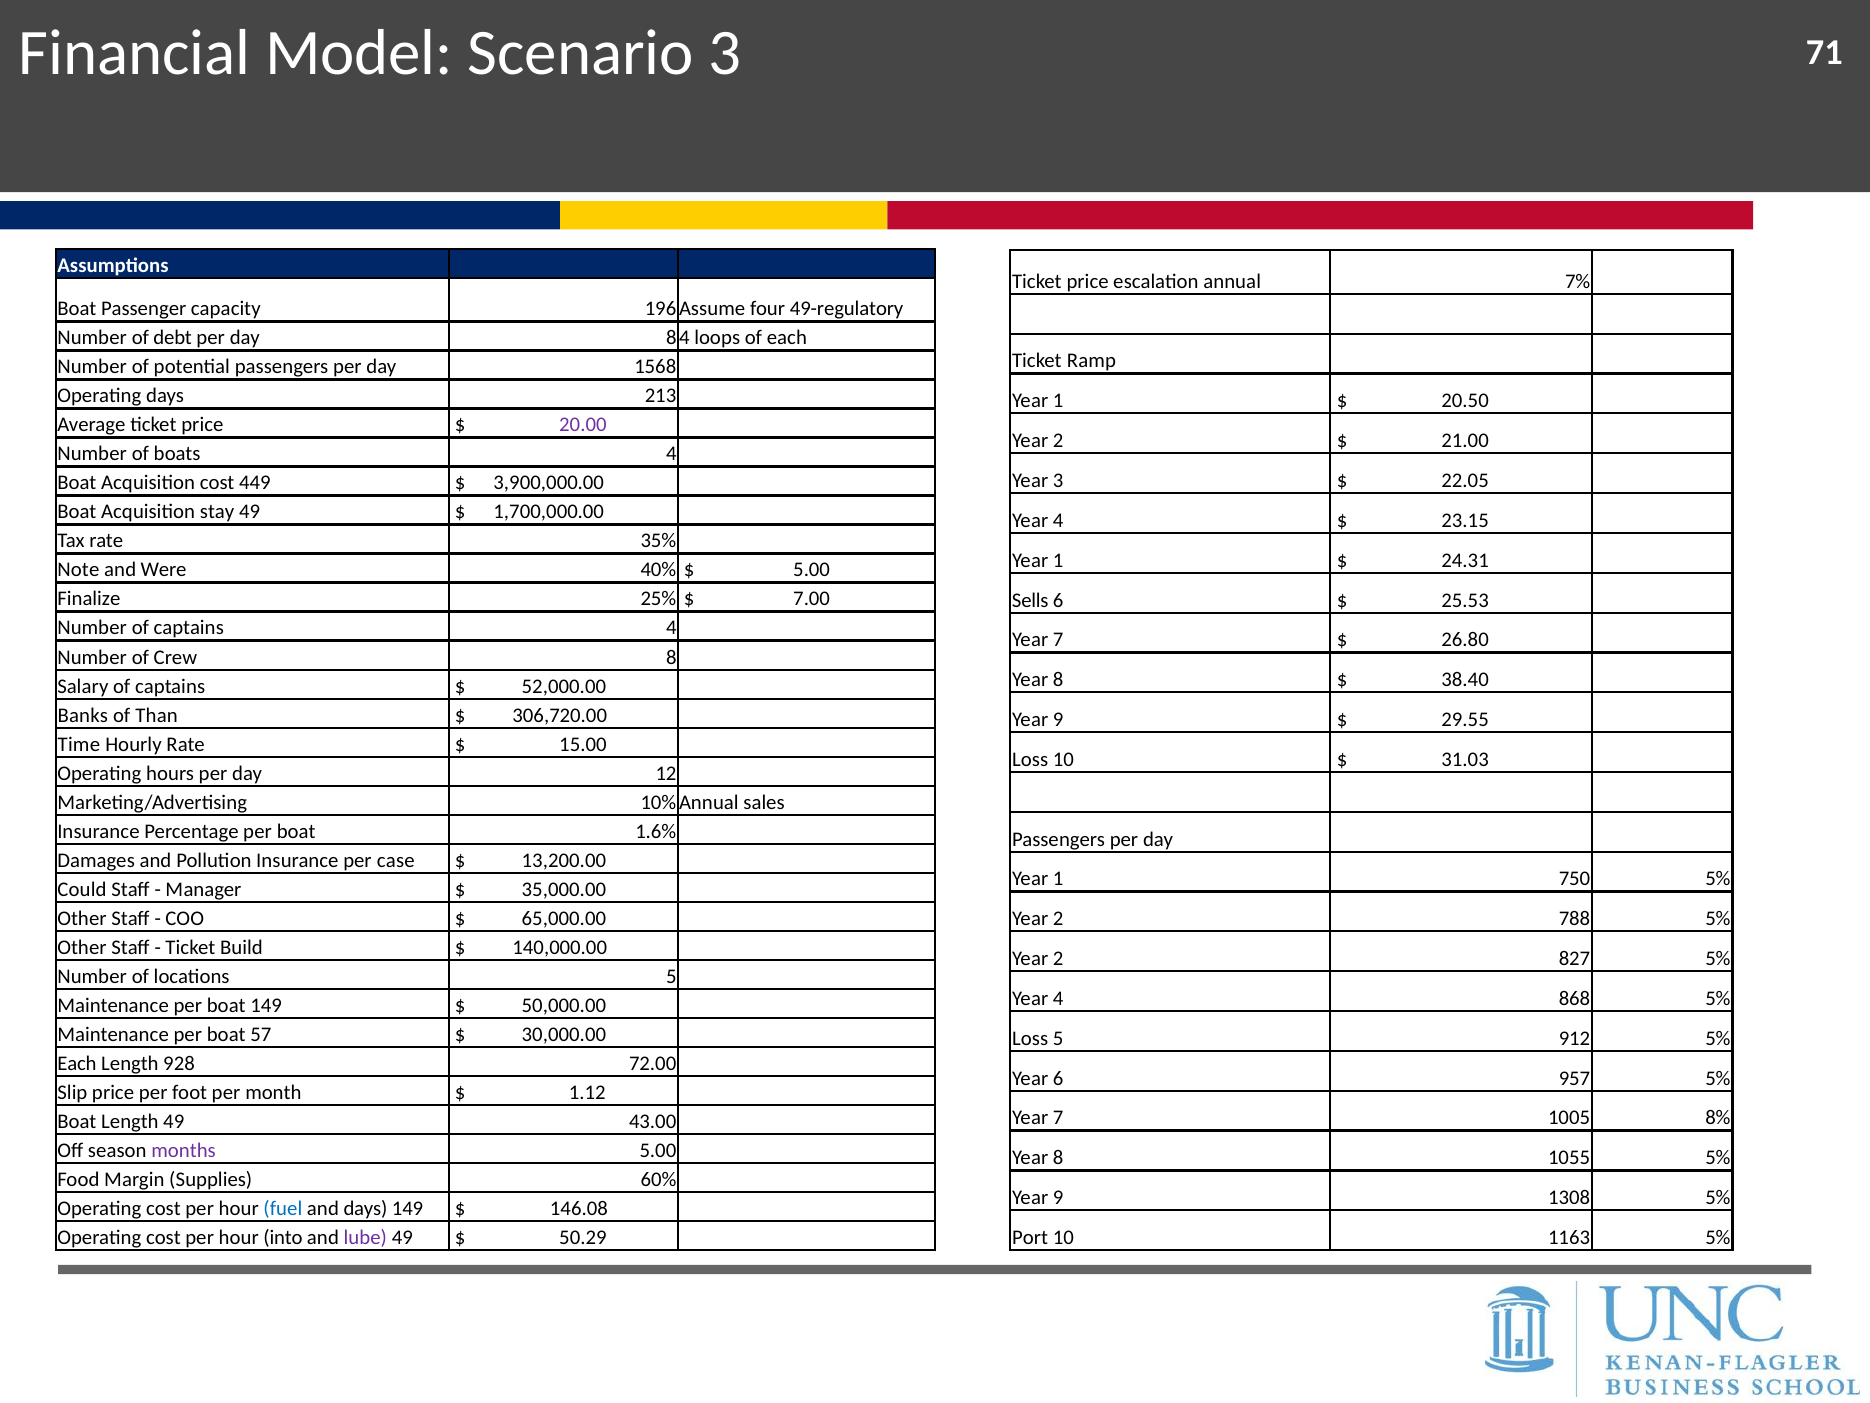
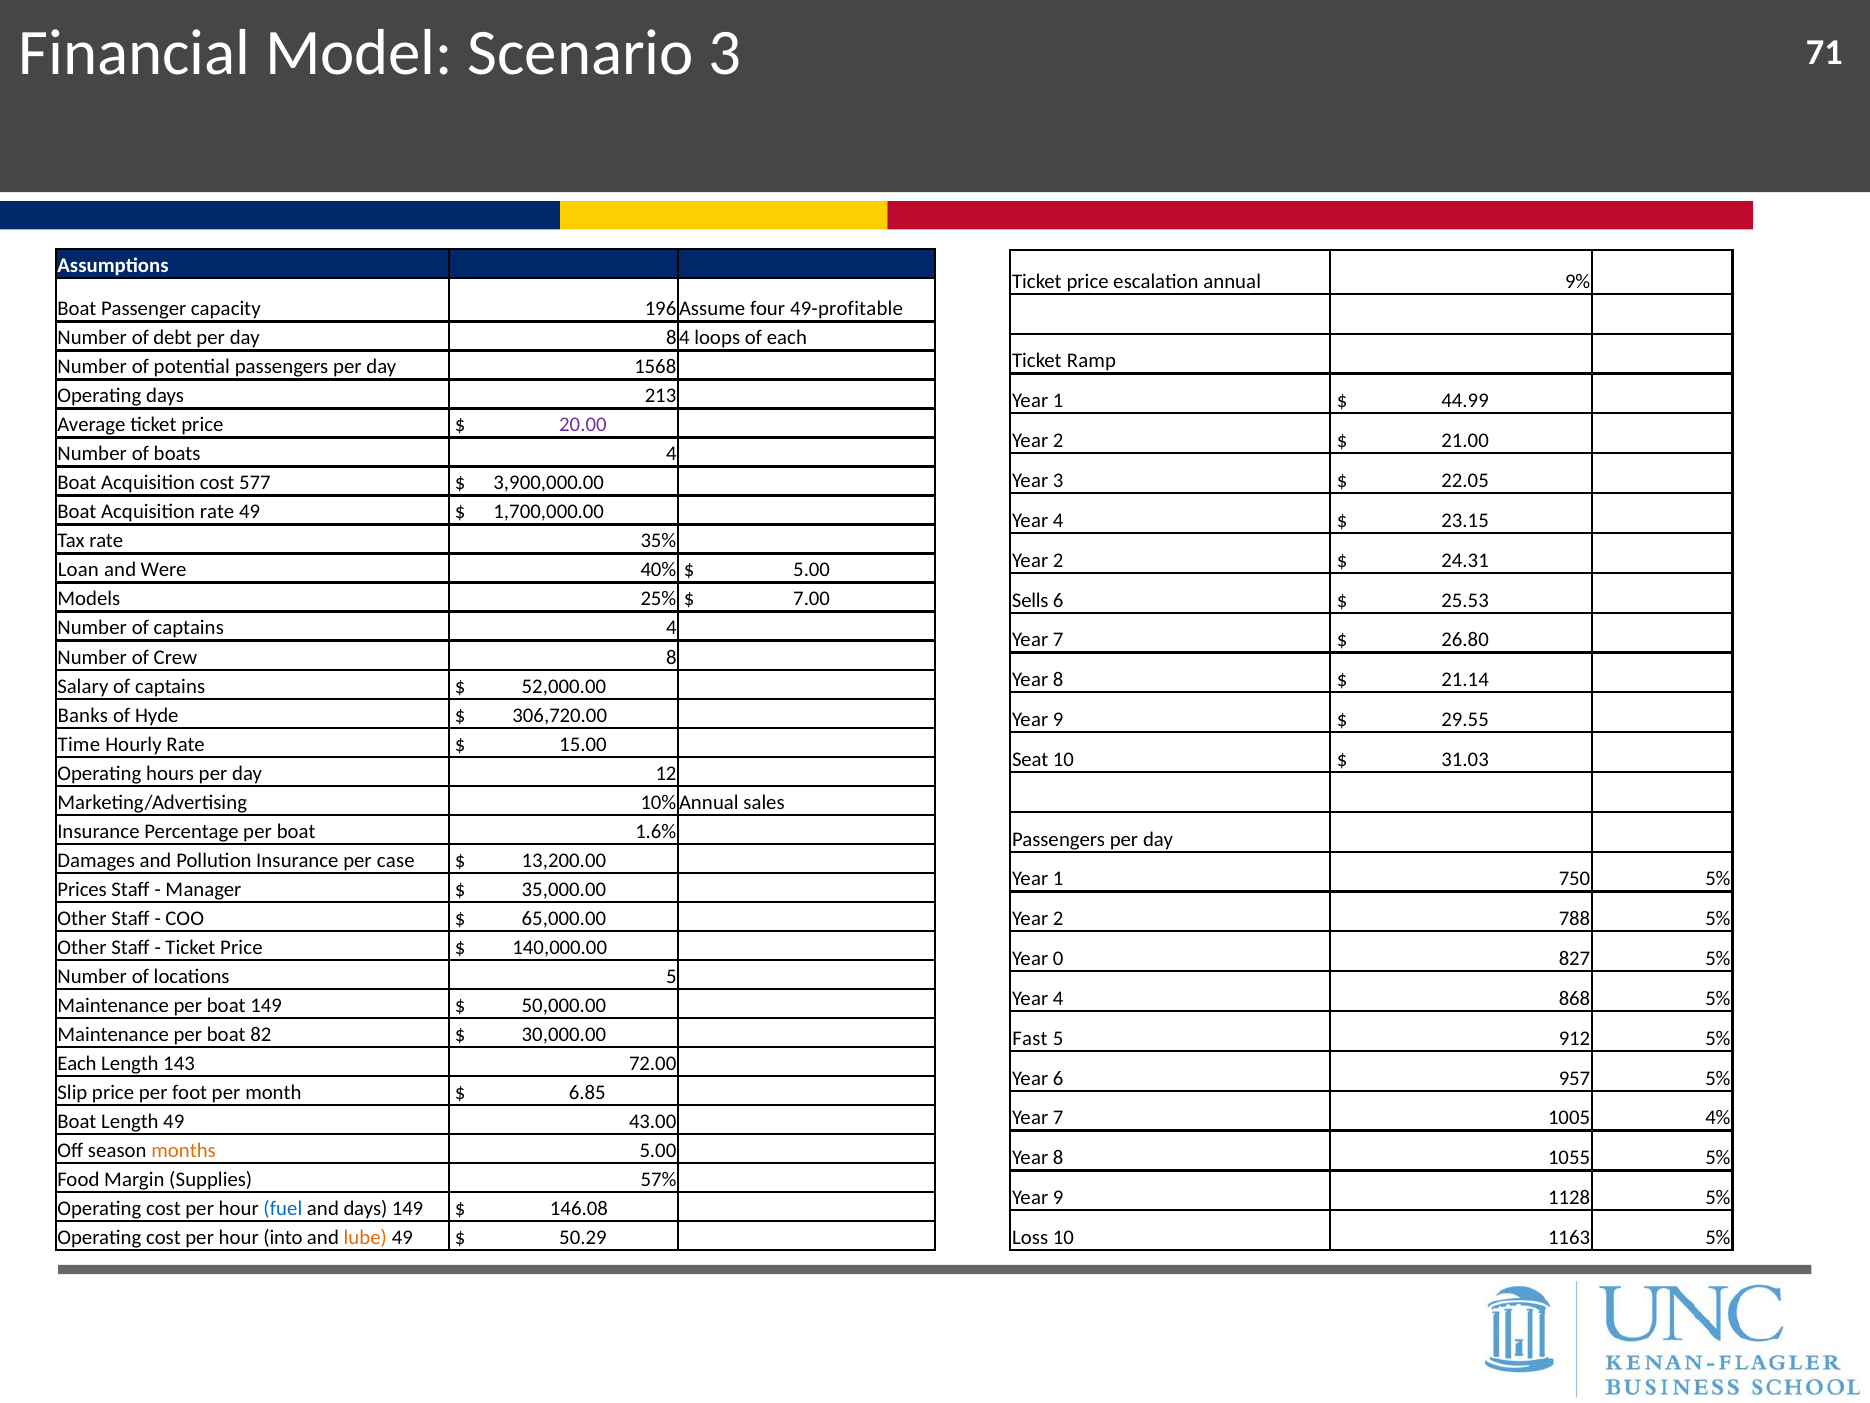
7%: 7% -> 9%
49-regulatory: 49-regulatory -> 49-profitable
20.50: 20.50 -> 44.99
449: 449 -> 577
Acquisition stay: stay -> rate
1 at (1058, 560): 1 -> 2
Note: Note -> Loan
Finalize: Finalize -> Models
38.40: 38.40 -> 21.14
Than: Than -> Hyde
Loss at (1030, 759): Loss -> Seat
Could: Could -> Prices
Build at (241, 947): Build -> Price
2 at (1058, 958): 2 -> 0
57: 57 -> 82
Loss at (1030, 1038): Loss -> Fast
928: 928 -> 143
1.12: 1.12 -> 6.85
8%: 8% -> 4%
months colour: purple -> orange
60%: 60% -> 57%
1308: 1308 -> 1128
lube colour: purple -> orange
Port: Port -> Loss
